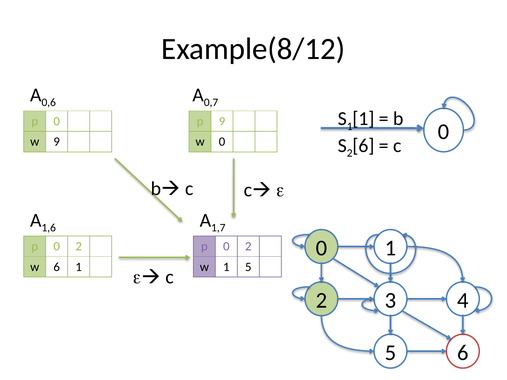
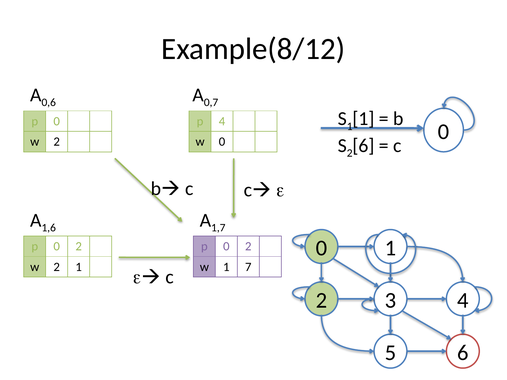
p 9: 9 -> 4
9 at (57, 142): 9 -> 2
6 at (57, 267): 6 -> 2
1 5: 5 -> 7
